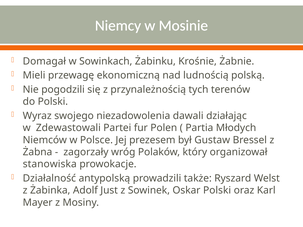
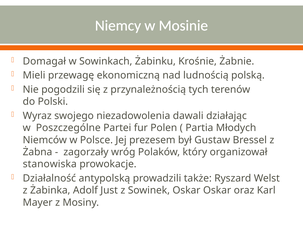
Zdewastowali: Zdewastowali -> Poszczególne
Oskar Polski: Polski -> Oskar
